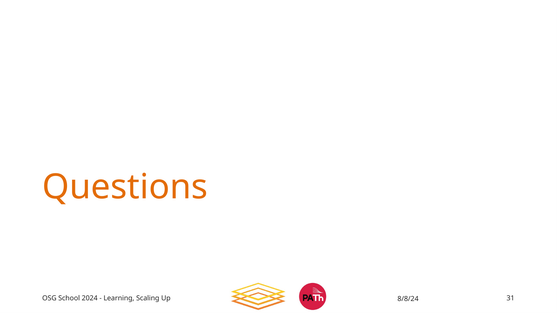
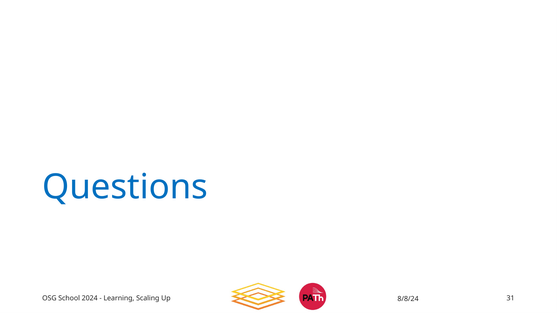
Questions colour: orange -> blue
